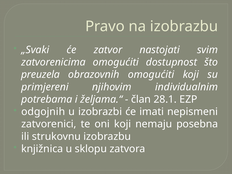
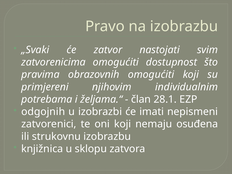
preuzela: preuzela -> pravima
posebna: posebna -> osuđena
